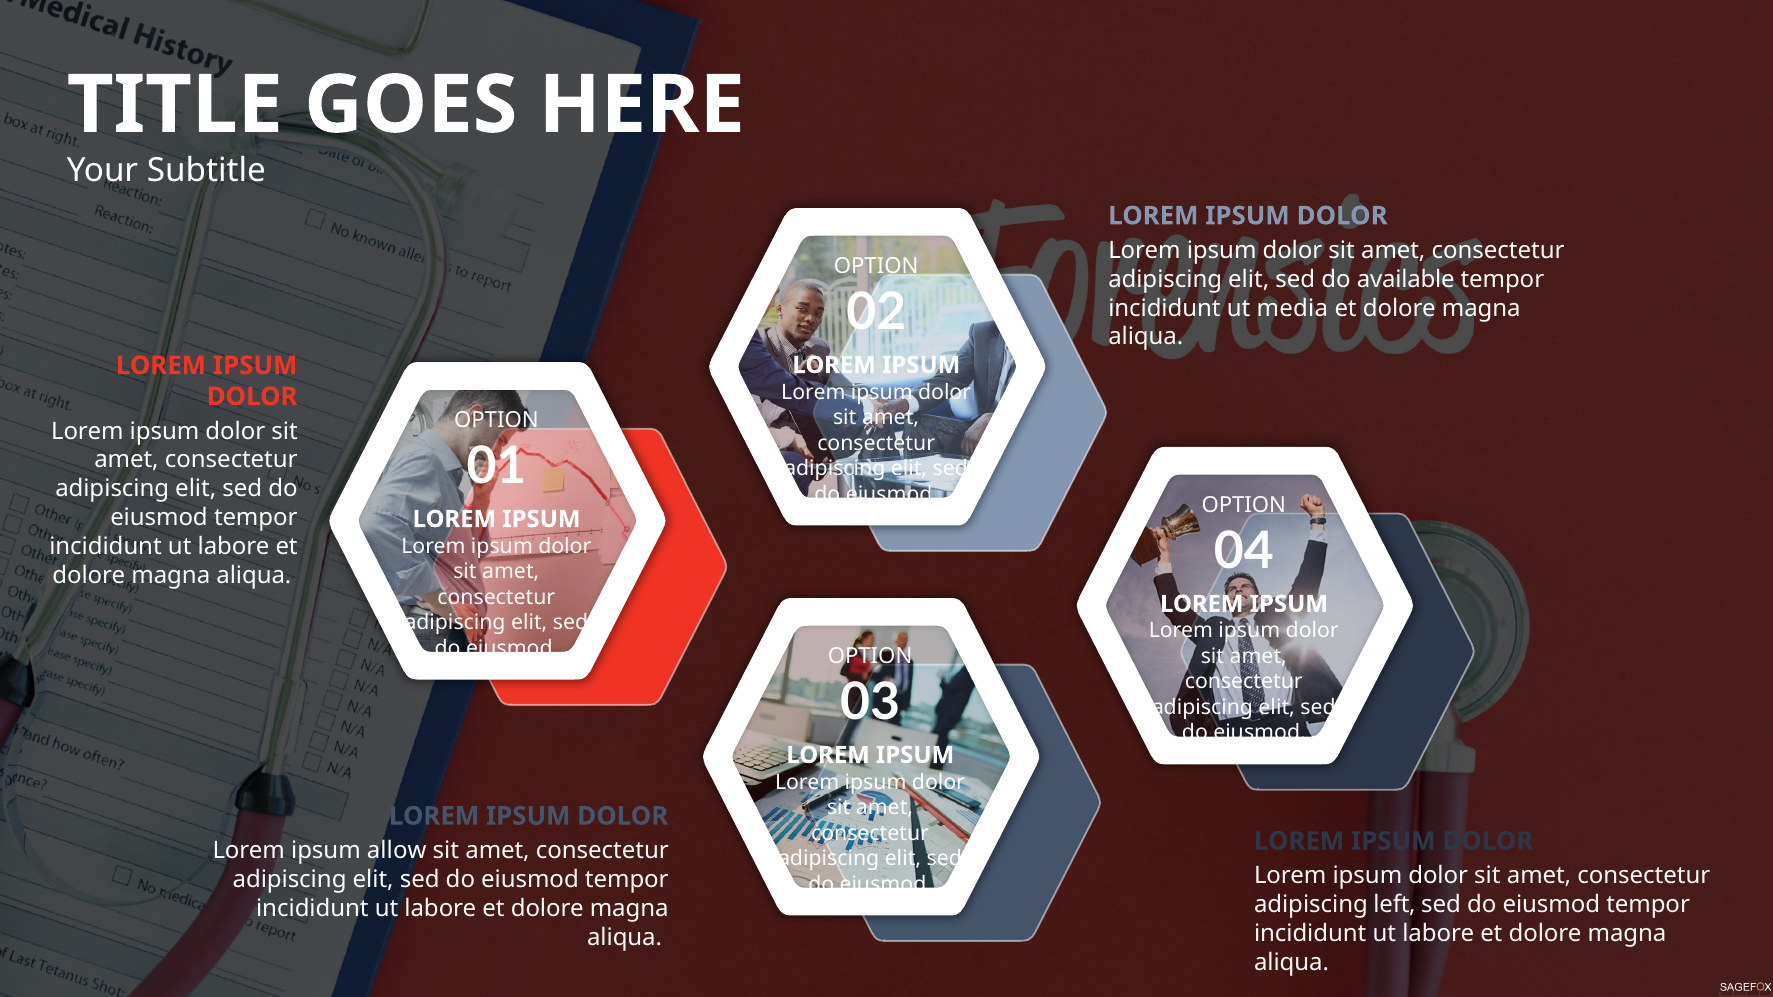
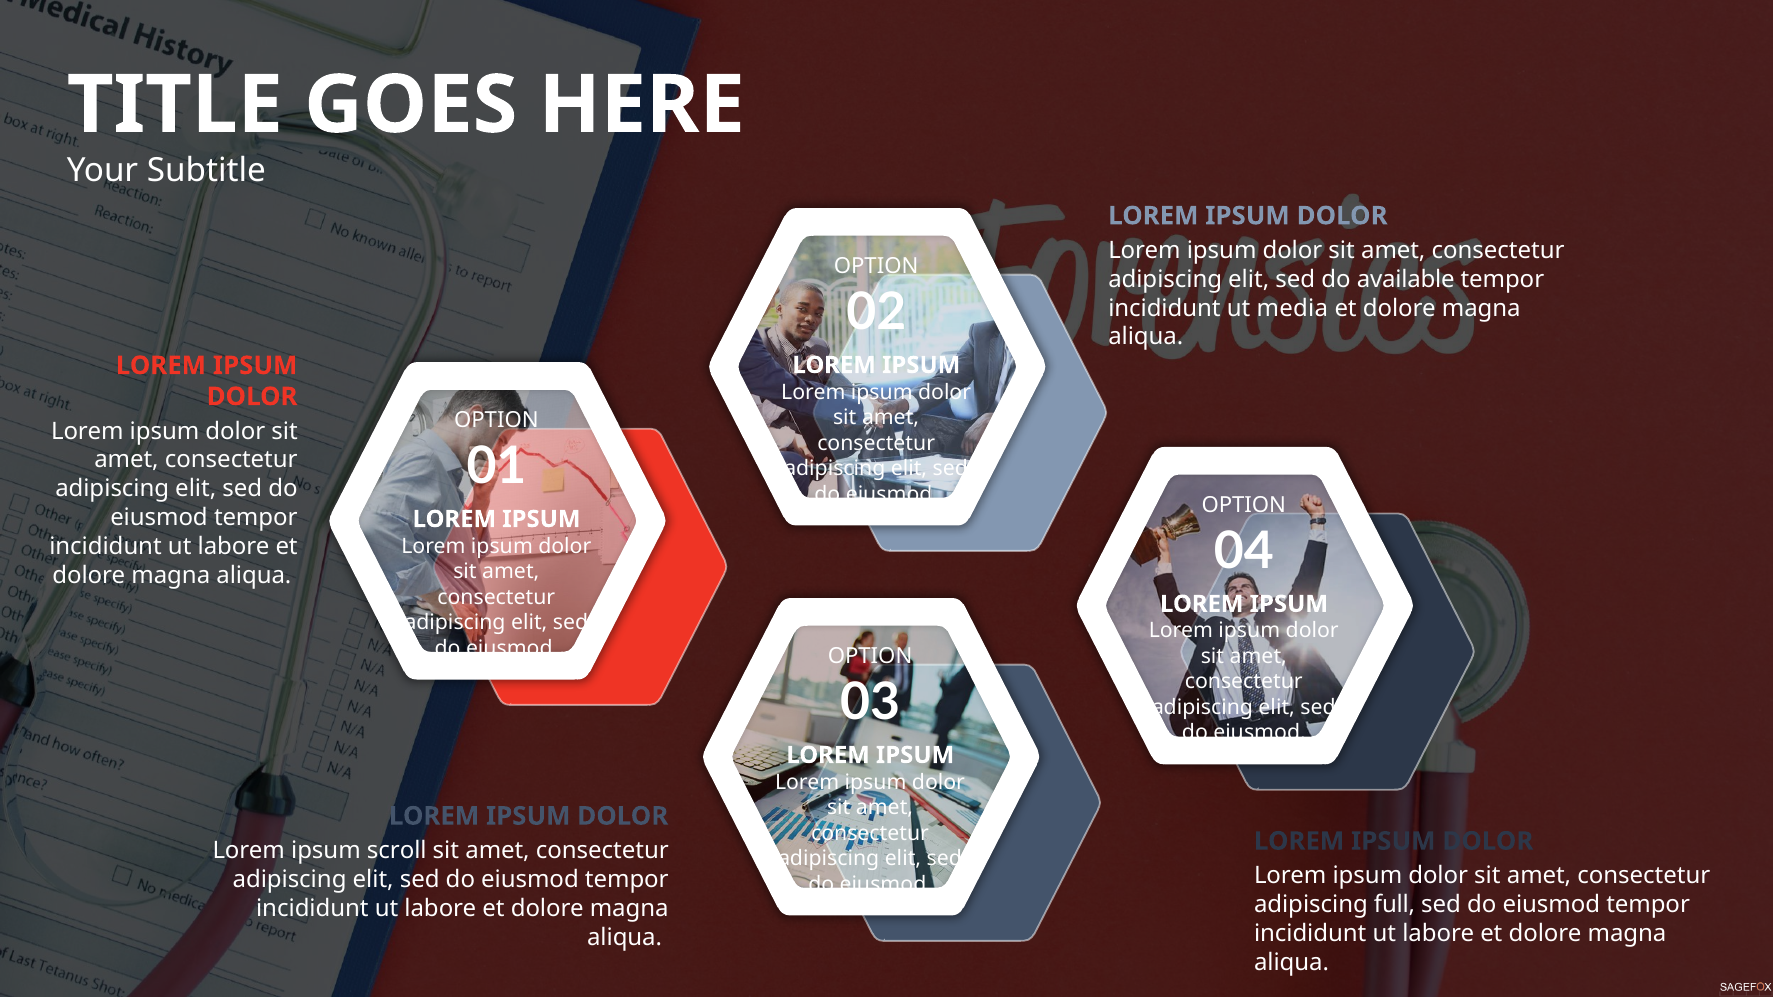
allow: allow -> scroll
left: left -> full
